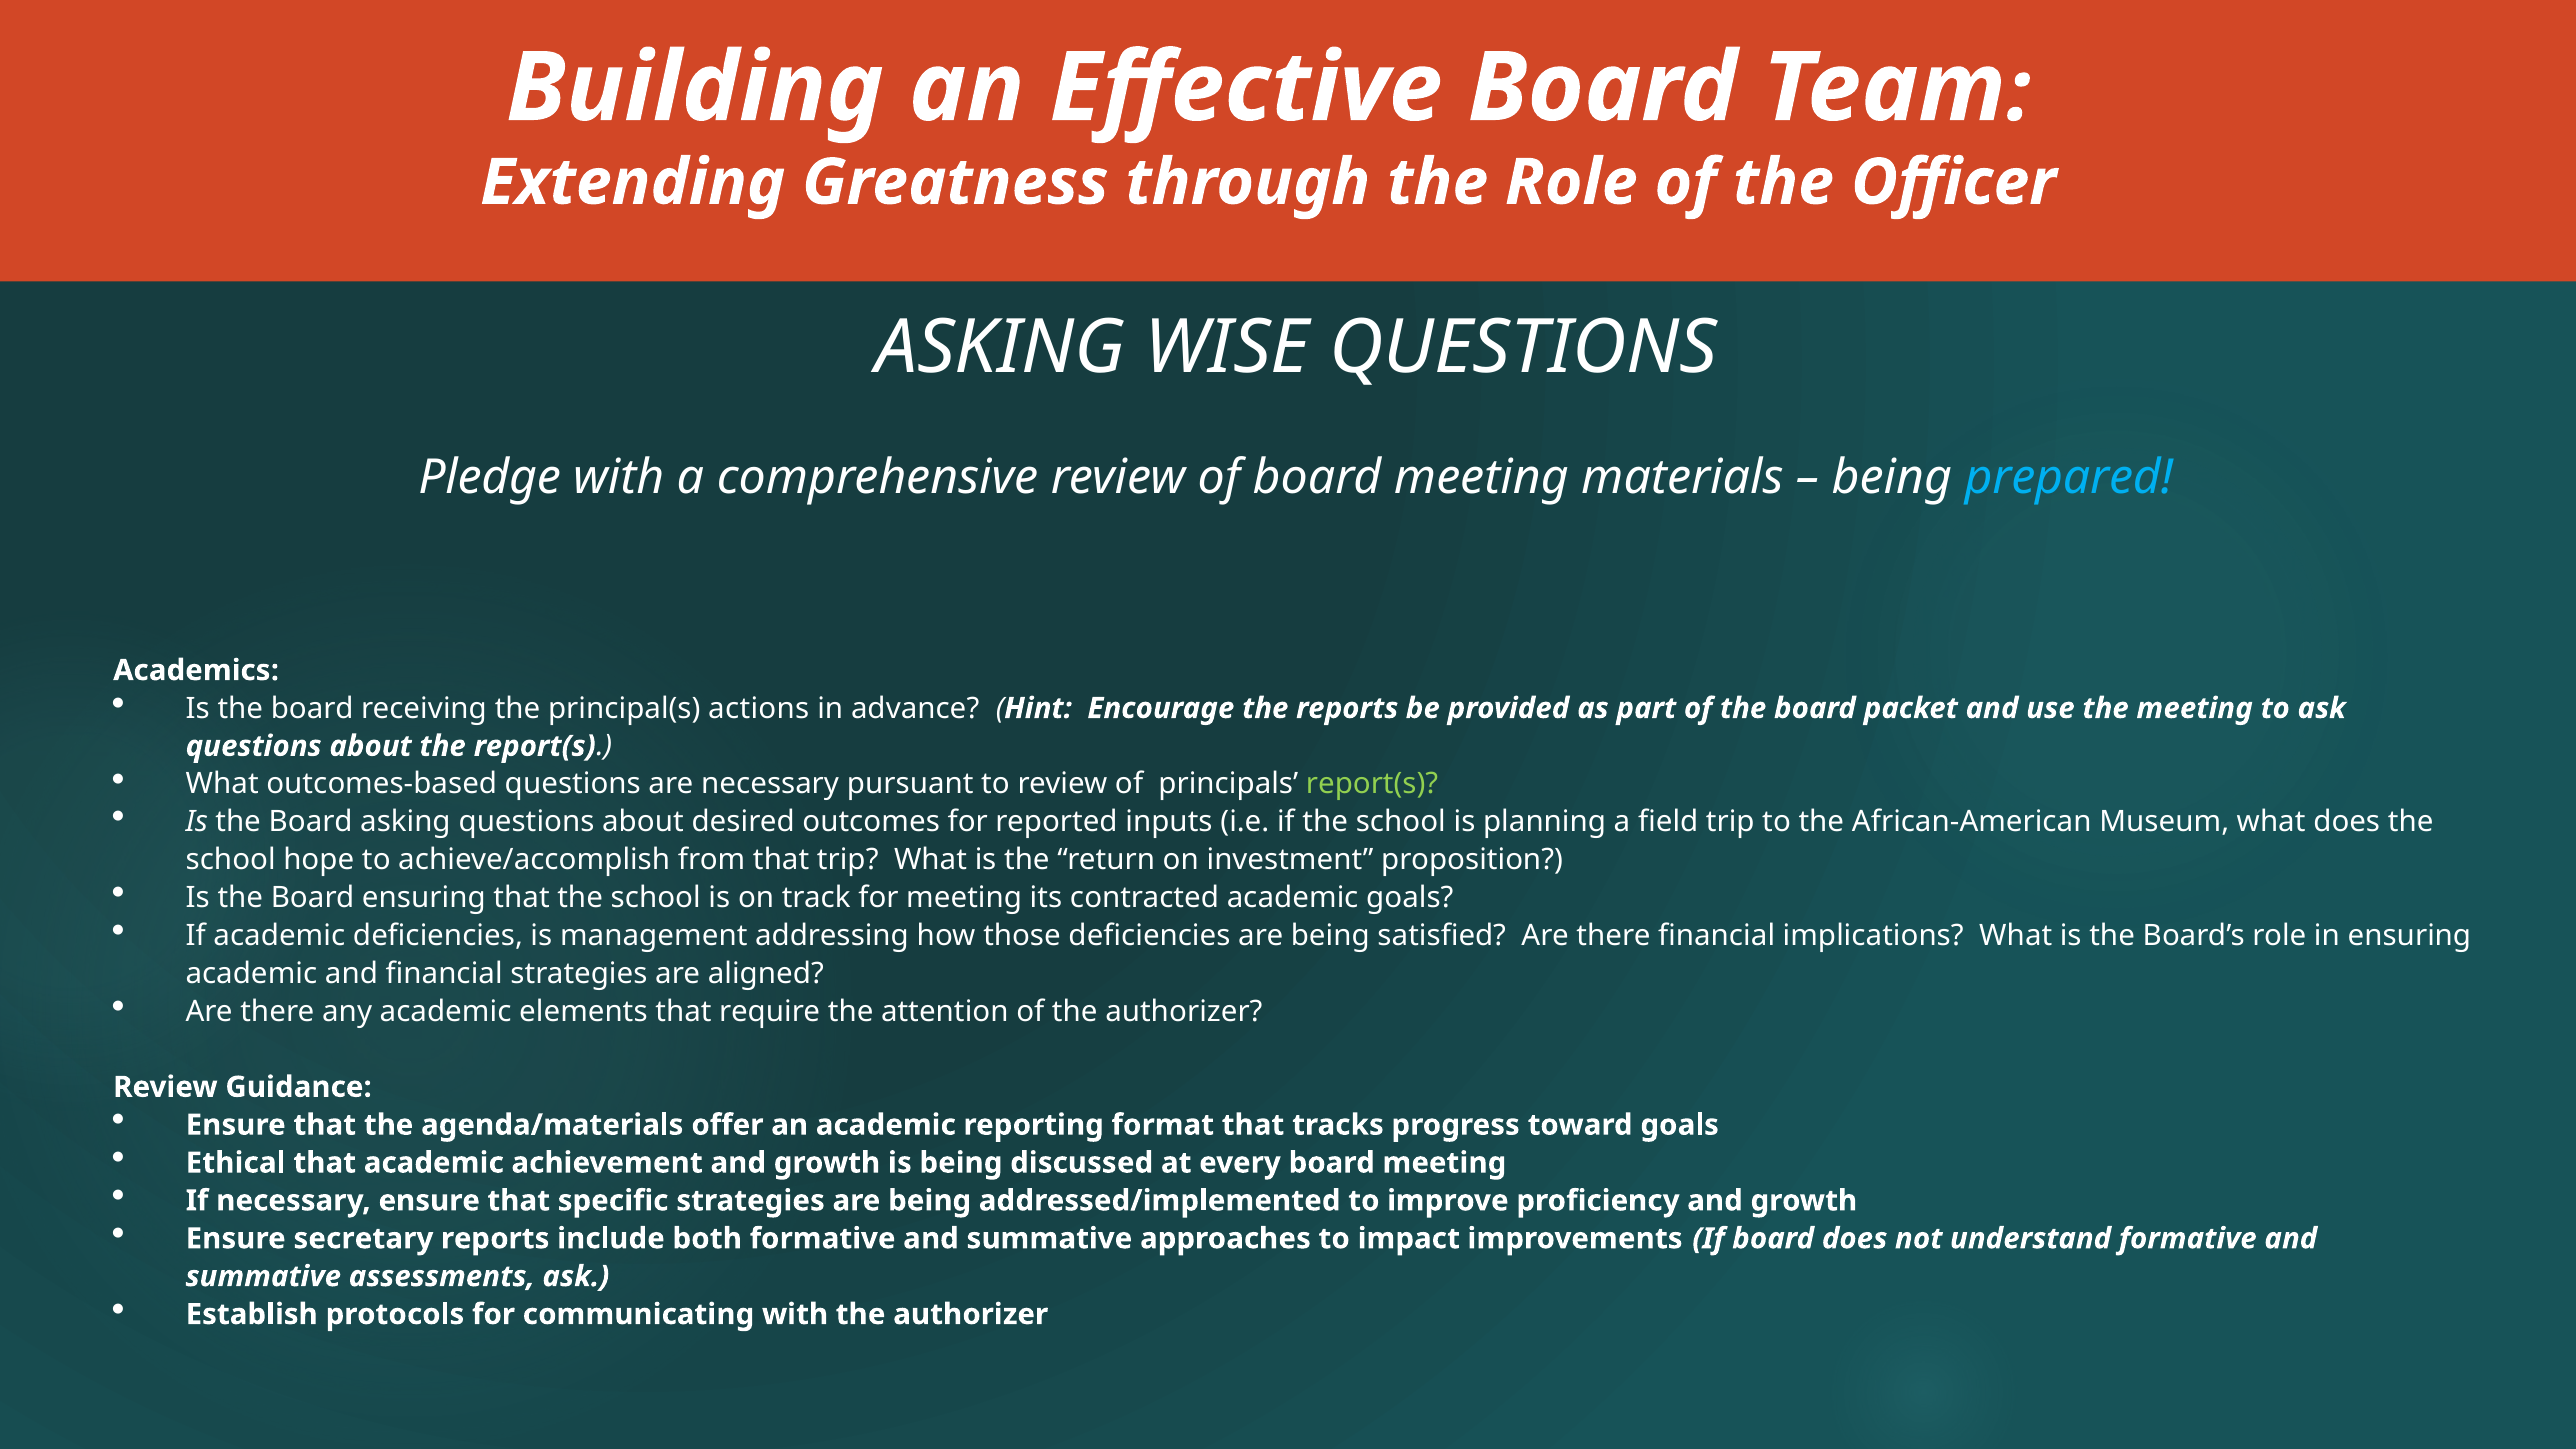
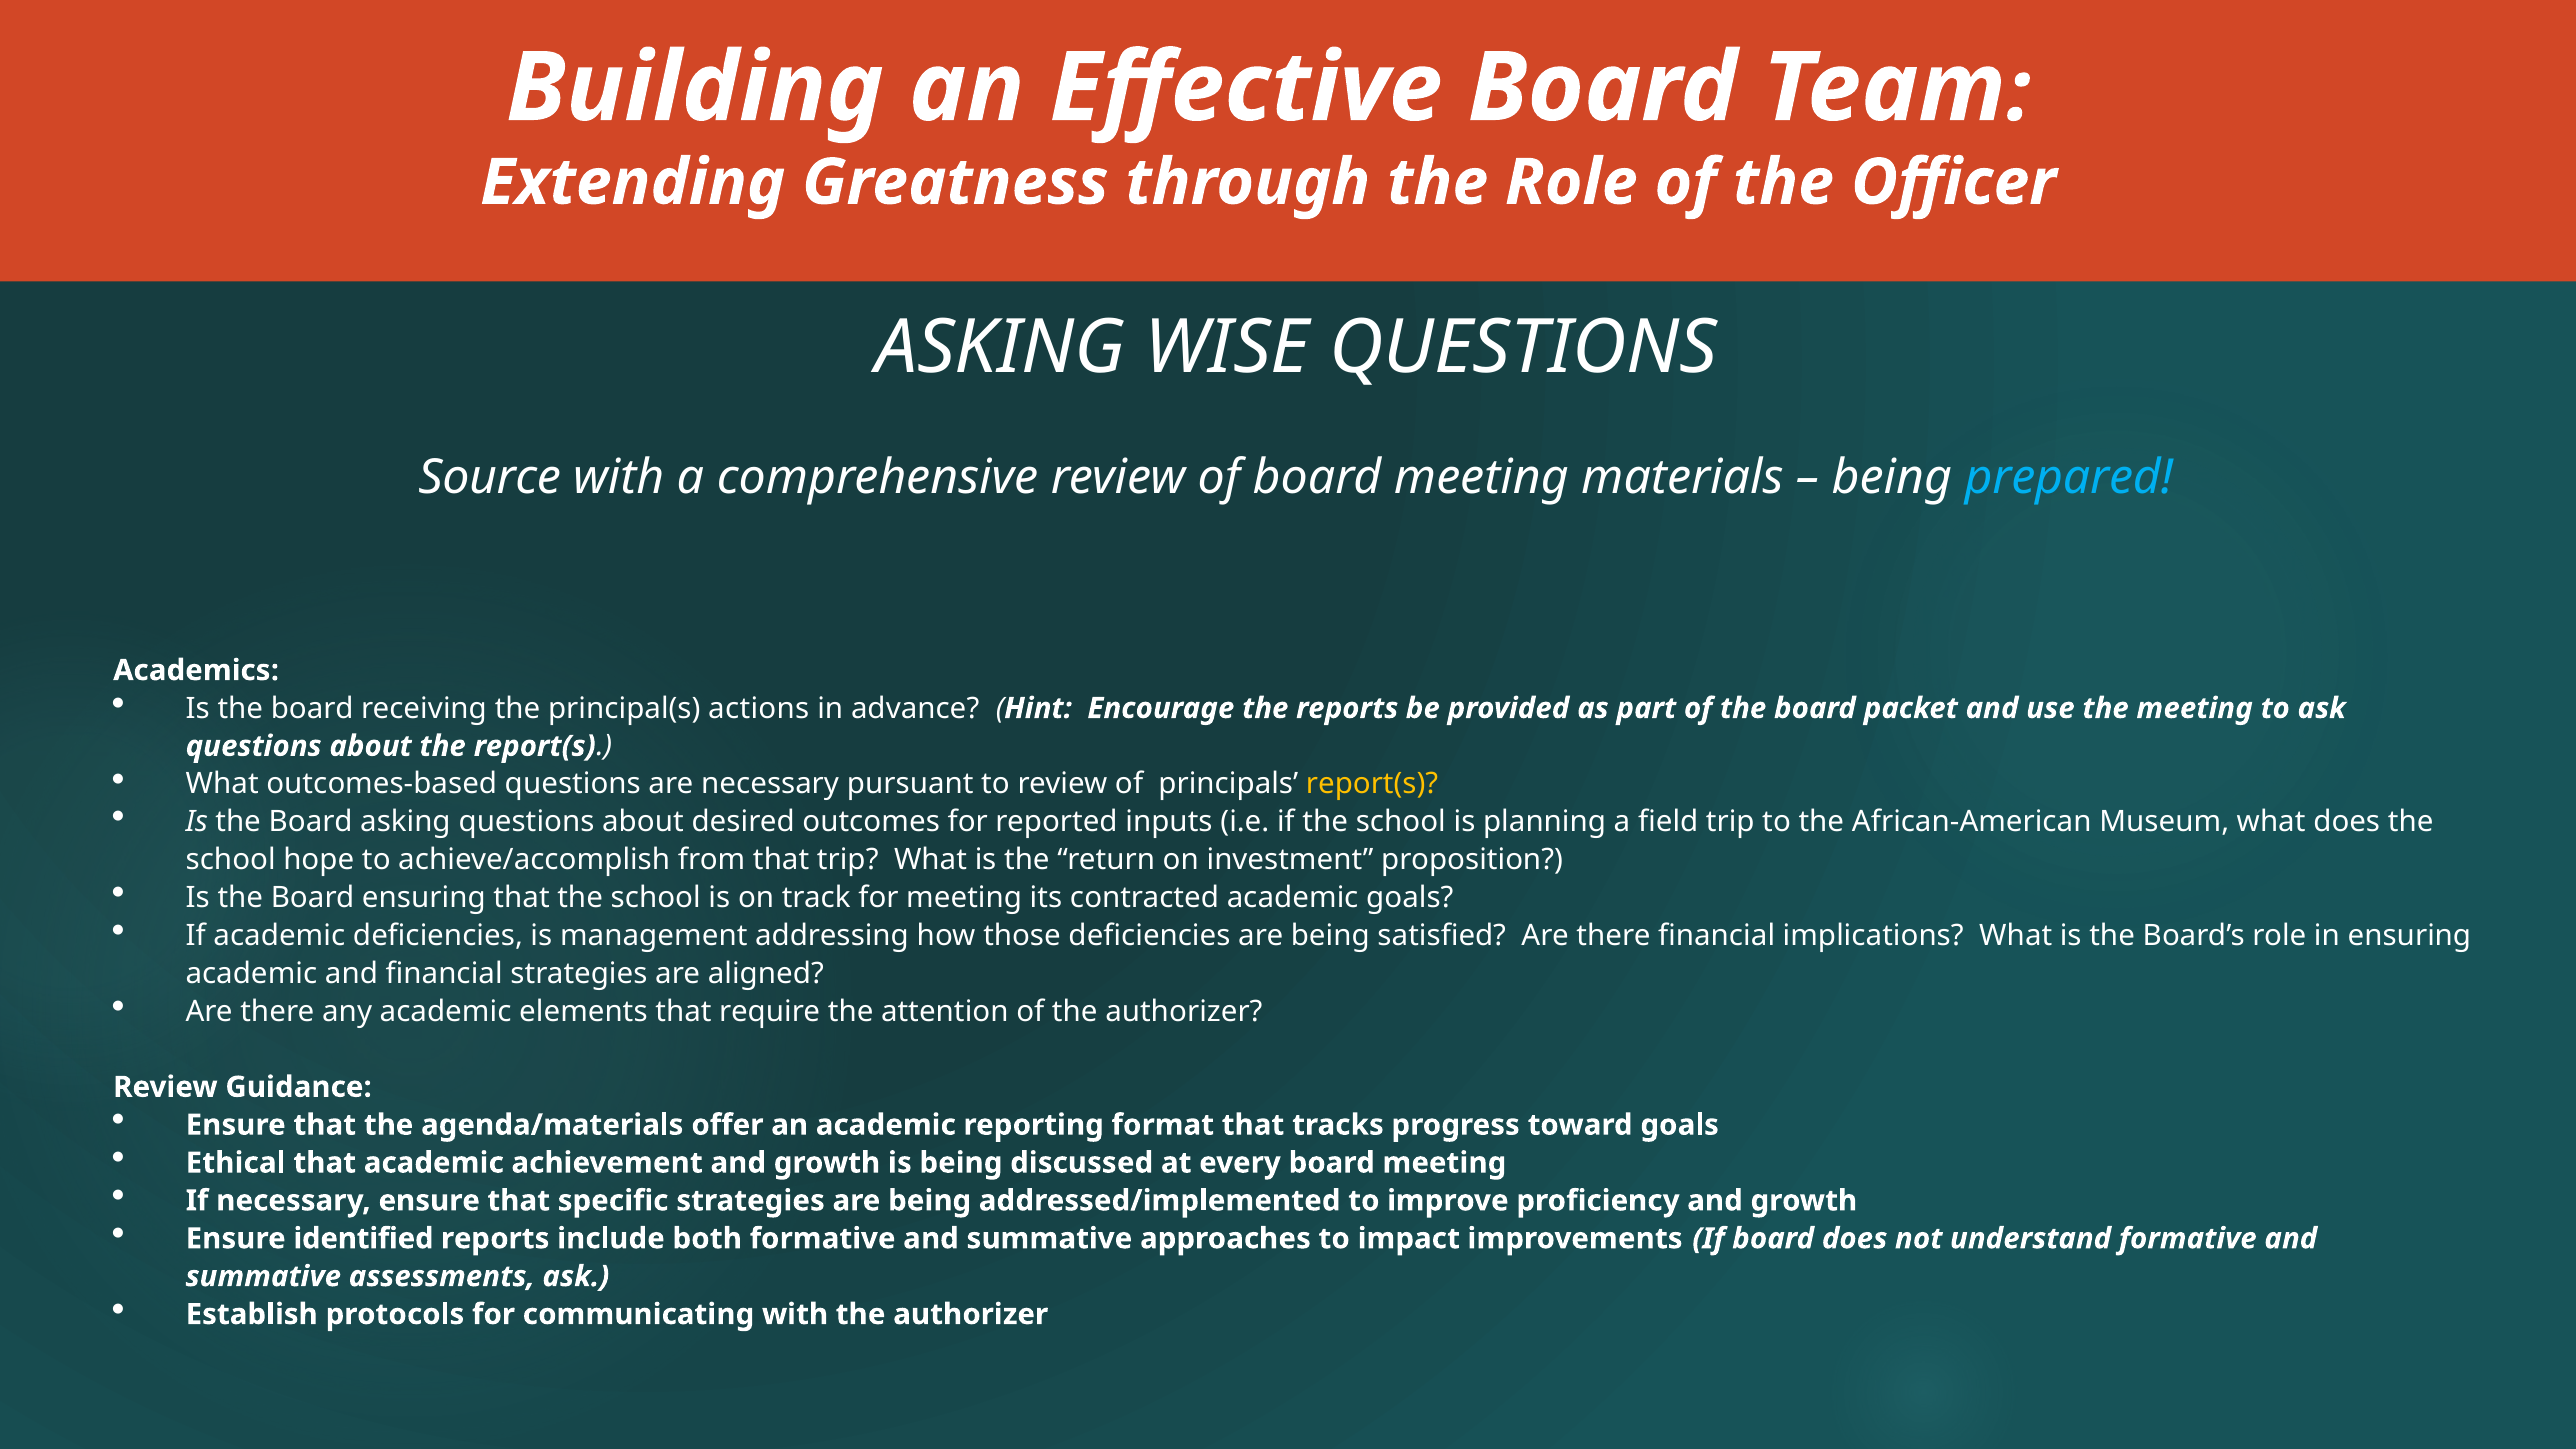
Pledge: Pledge -> Source
report(s at (1372, 784) colour: light green -> yellow
secretary: secretary -> identified
